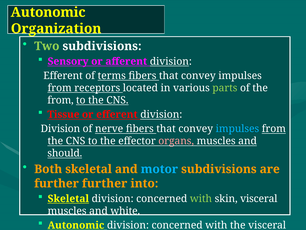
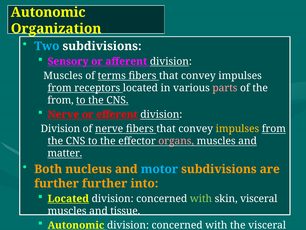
Two colour: light green -> light blue
Efferent at (63, 76): Efferent -> Muscles
parts colour: light green -> pink
Tissue at (63, 114): Tissue -> Nerve
impulses at (237, 129) colour: light blue -> yellow
should: should -> matter
Both skeletal: skeletal -> nucleus
Skeletal at (68, 198): Skeletal -> Located
white: white -> tissue
